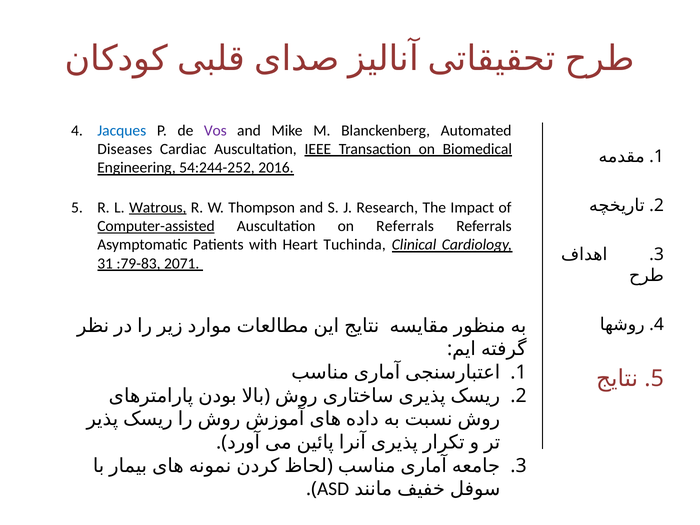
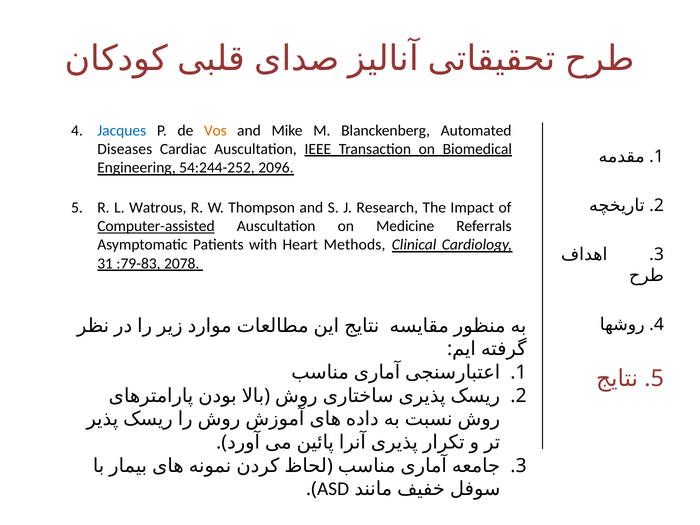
Vos colour: purple -> orange
2016: 2016 -> 2096
Watrous underline: present -> none
on Referrals: Referrals -> Medicine
Tuchinda: Tuchinda -> Methods
2071: 2071 -> 2078
